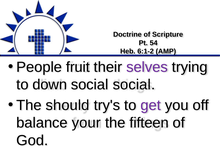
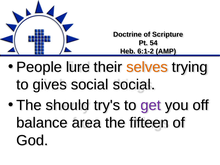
fruit: fruit -> lure
selves colour: purple -> orange
down: down -> gives
your: your -> area
